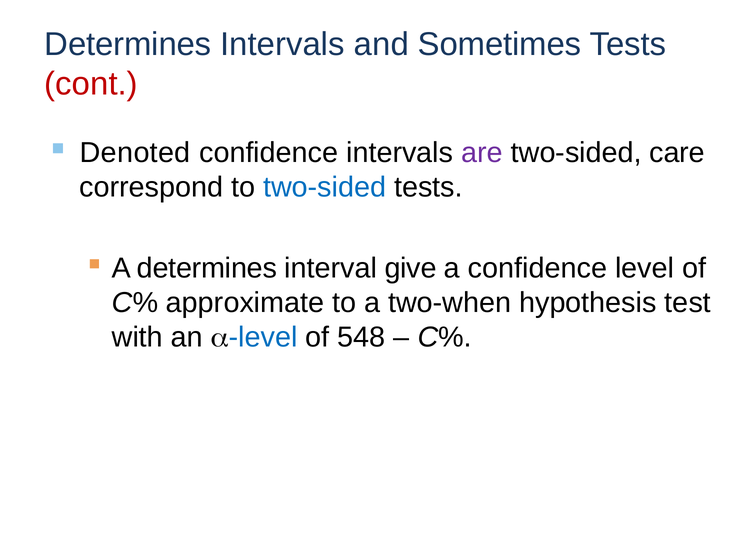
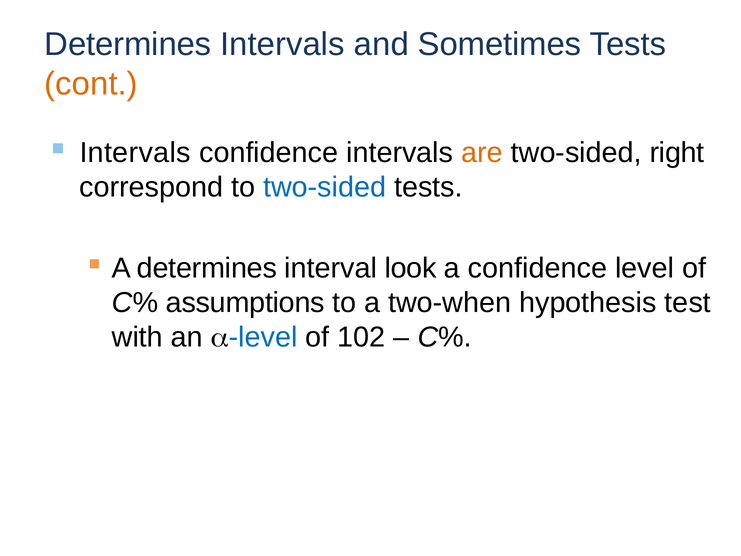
cont colour: red -> orange
Denoted at (135, 153): Denoted -> Intervals
are colour: purple -> orange
care: care -> right
give: give -> look
approximate: approximate -> assumptions
548: 548 -> 102
